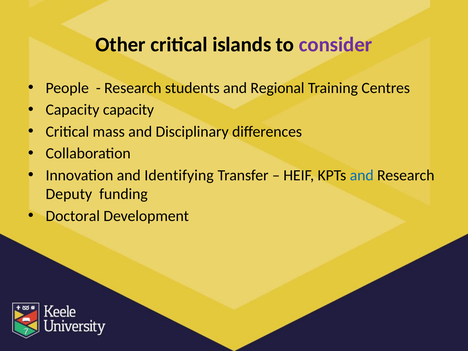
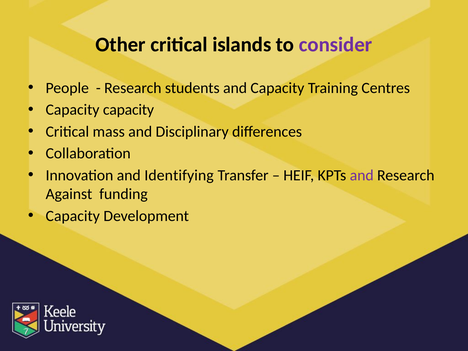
and Regional: Regional -> Capacity
and at (362, 175) colour: blue -> purple
Deputy: Deputy -> Against
Doctoral at (73, 216): Doctoral -> Capacity
